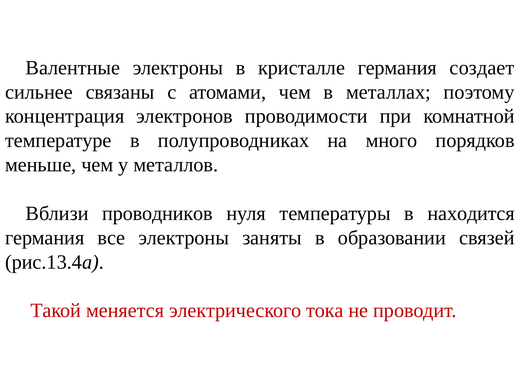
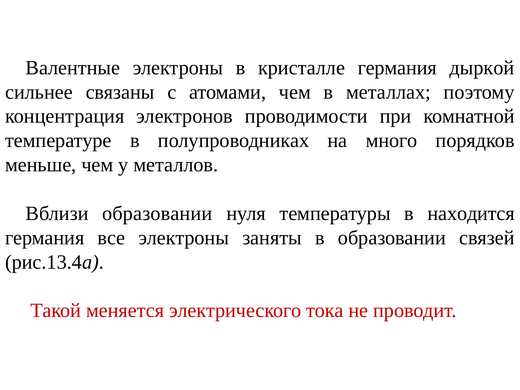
создает: создает -> дыркой
Вблизи проводников: проводников -> образовании
